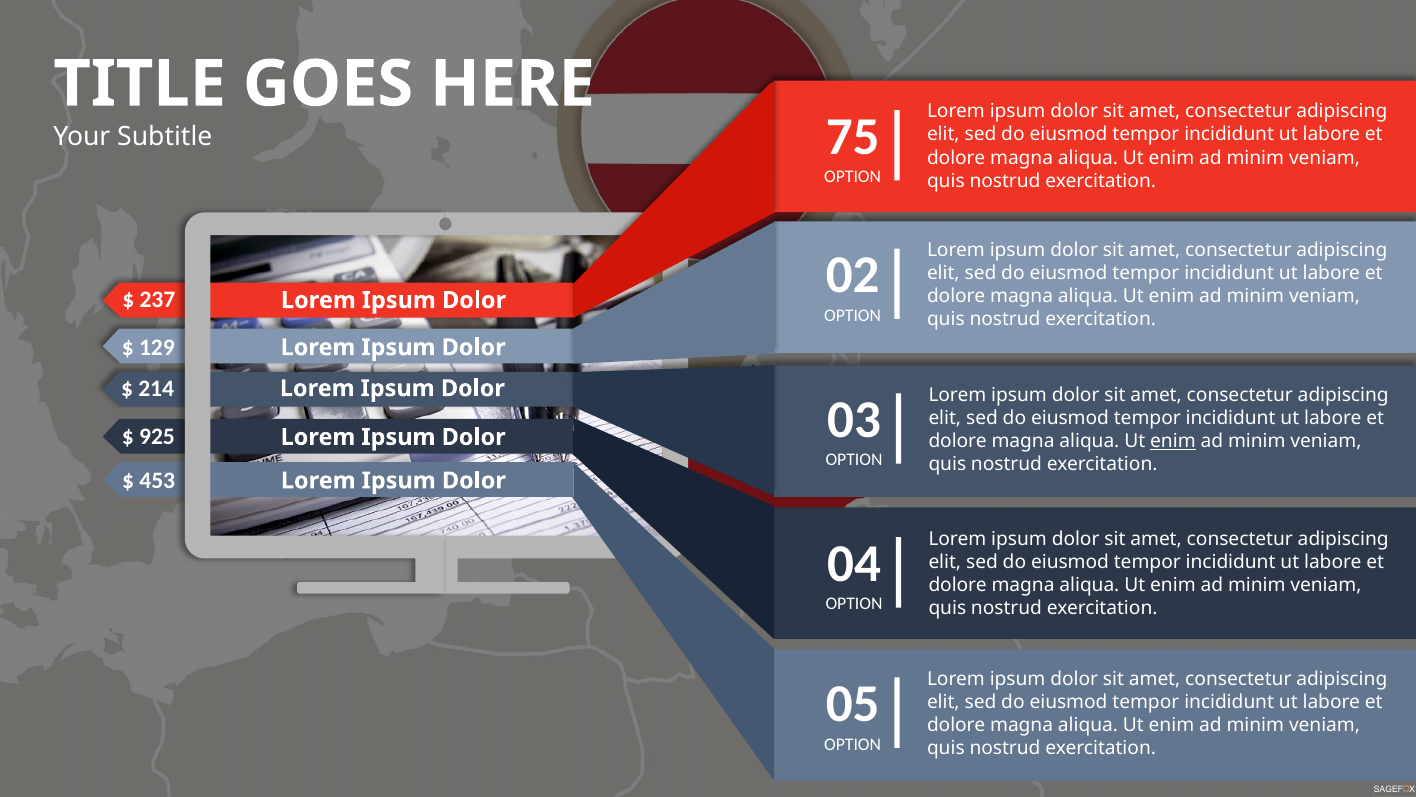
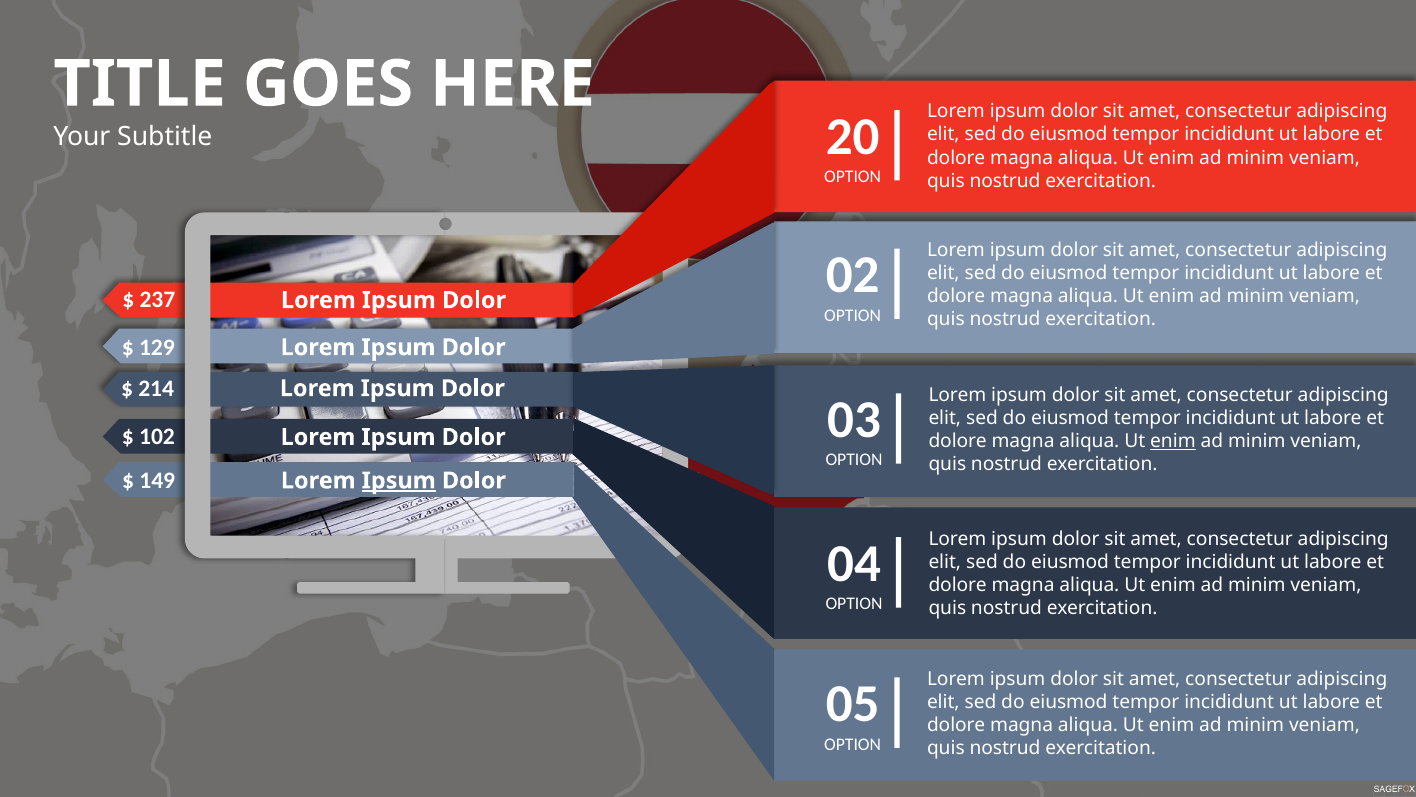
75: 75 -> 20
925: 925 -> 102
453: 453 -> 149
Ipsum at (399, 480) underline: none -> present
